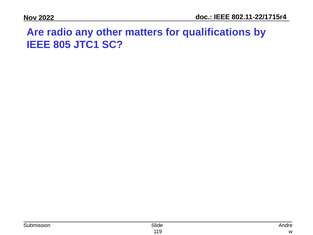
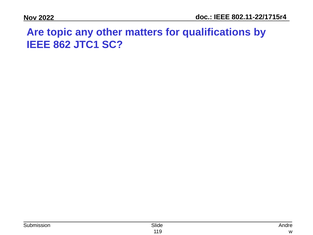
radio: radio -> topic
805: 805 -> 862
